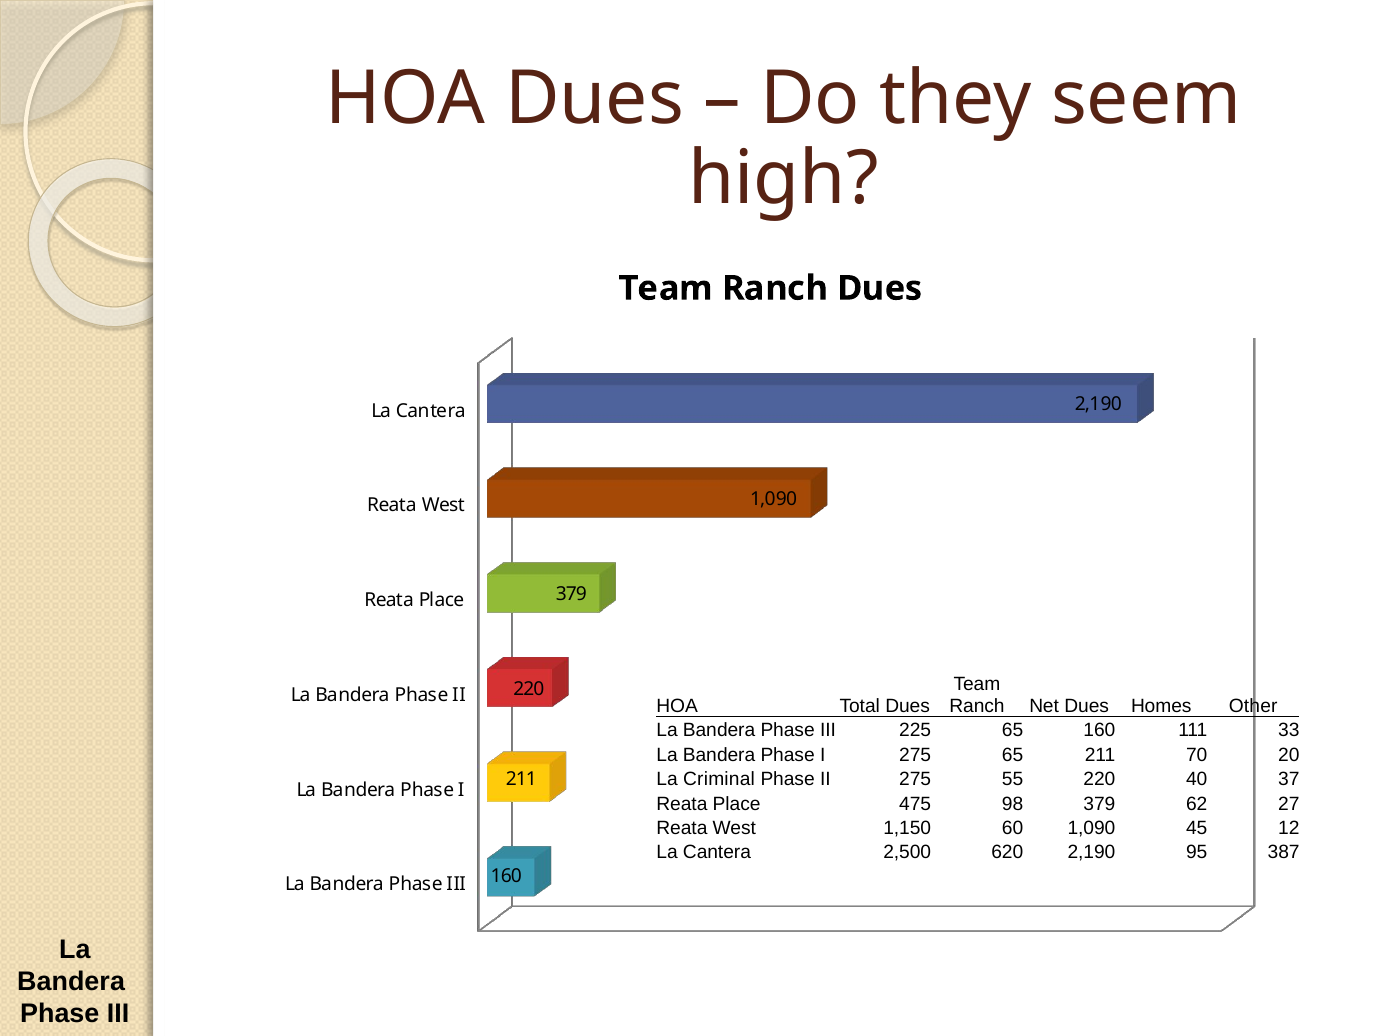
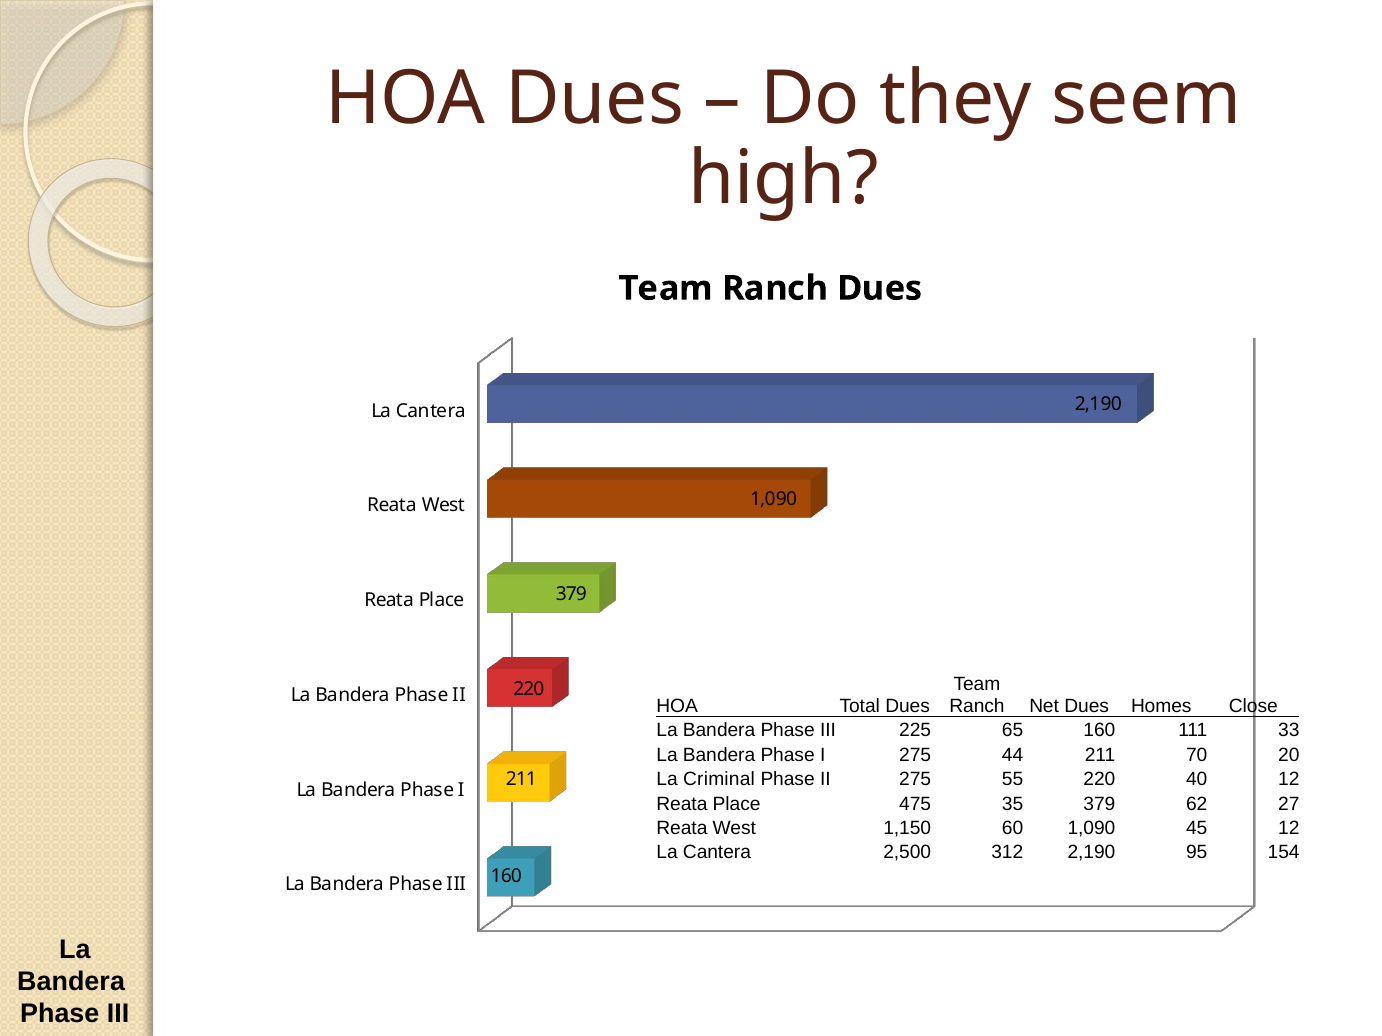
Other: Other -> Close
275 65: 65 -> 44
40 37: 37 -> 12
98: 98 -> 35
620: 620 -> 312
387: 387 -> 154
